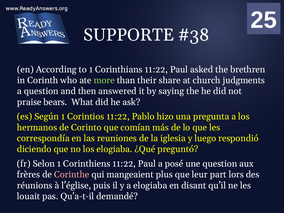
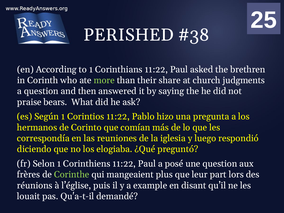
SUPPORTE: SUPPORTE -> PERISHED
Corinthe colour: pink -> light green
a elogiaba: elogiaba -> example
